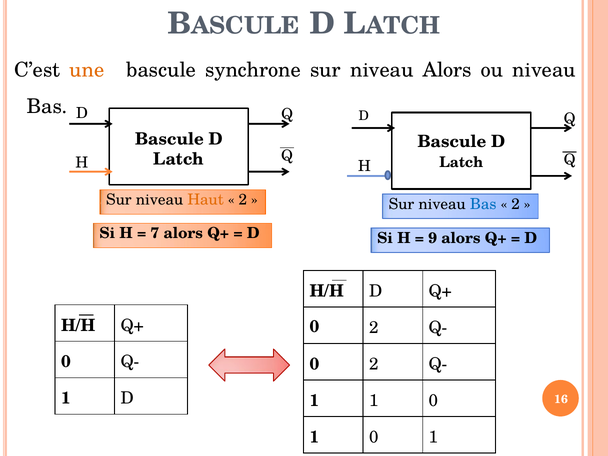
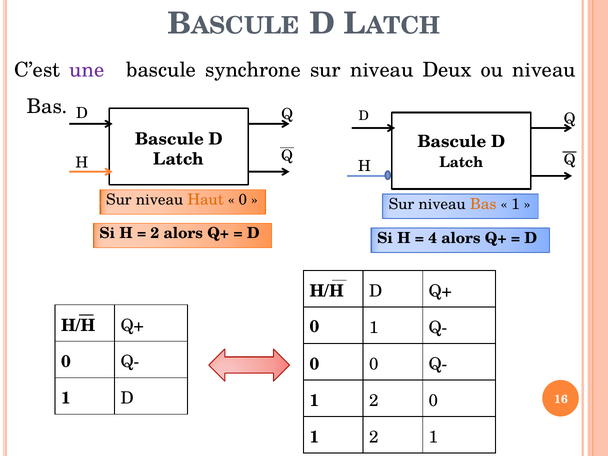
une colour: orange -> purple
niveau Alors: Alors -> Deux
2 at (243, 200): 2 -> 0
Bas at (483, 204) colour: blue -> orange
2 at (516, 204): 2 -> 1
7 at (155, 233): 7 -> 2
9: 9 -> 4
2 at (374, 328): 2 -> 1
2 at (374, 364): 2 -> 0
1 at (374, 401): 1 -> 2
0 at (374, 437): 0 -> 2
